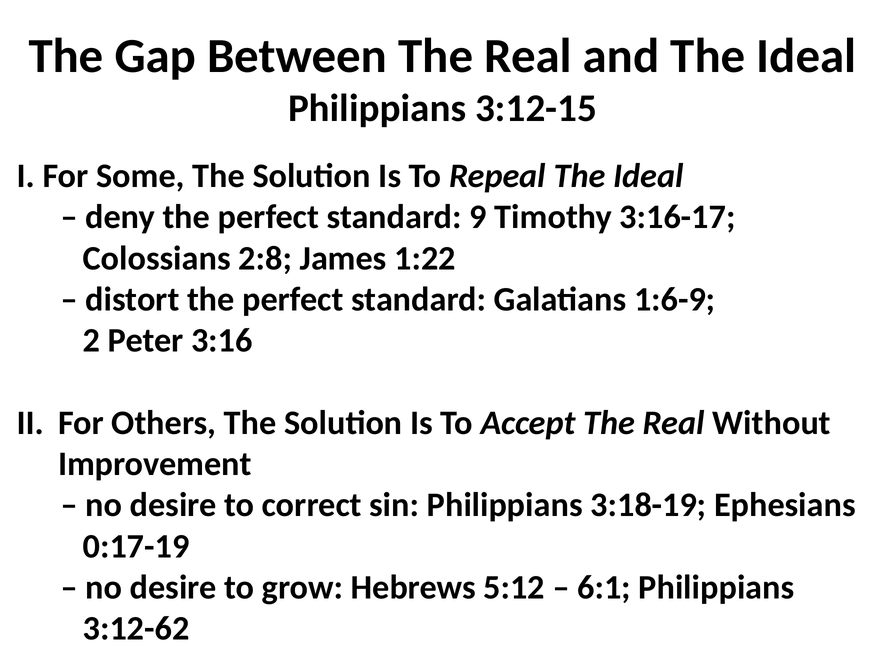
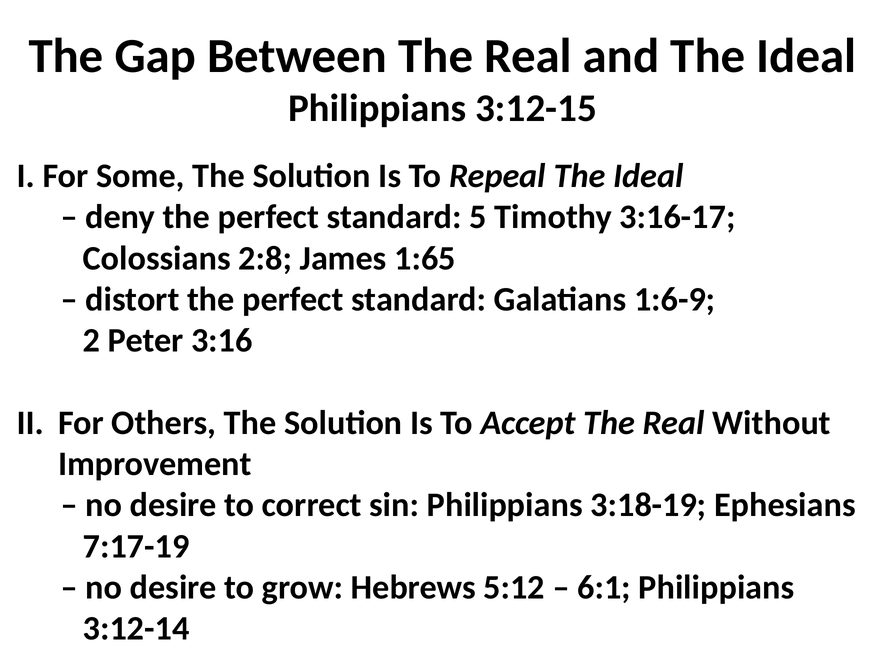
9: 9 -> 5
1:22: 1:22 -> 1:65
0:17-19: 0:17-19 -> 7:17-19
3:12-62: 3:12-62 -> 3:12-14
